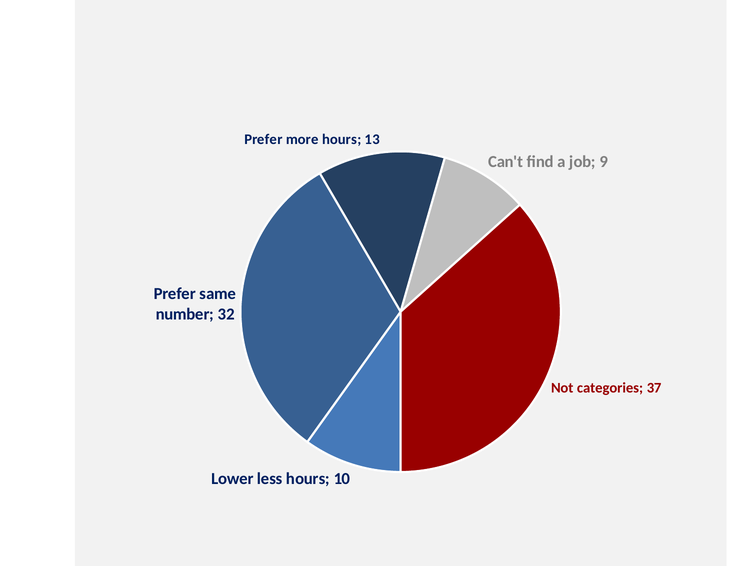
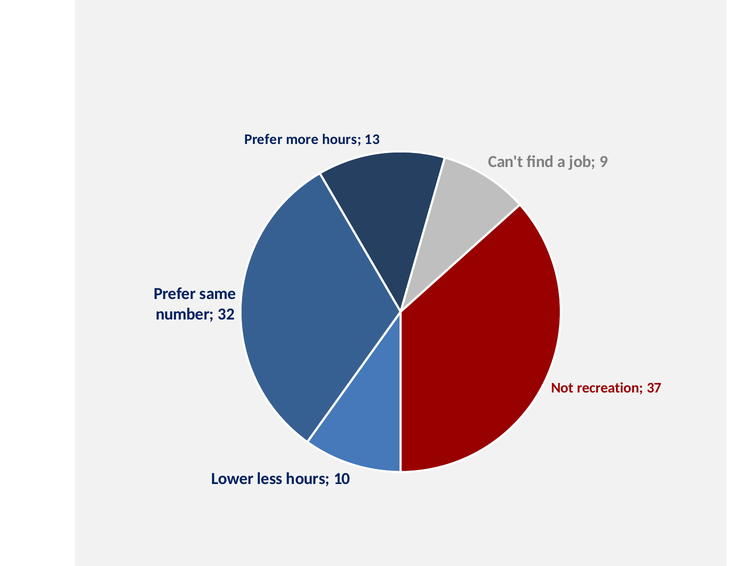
categories: categories -> recreation
